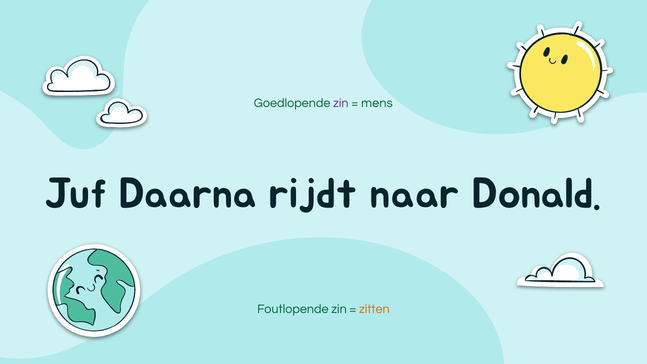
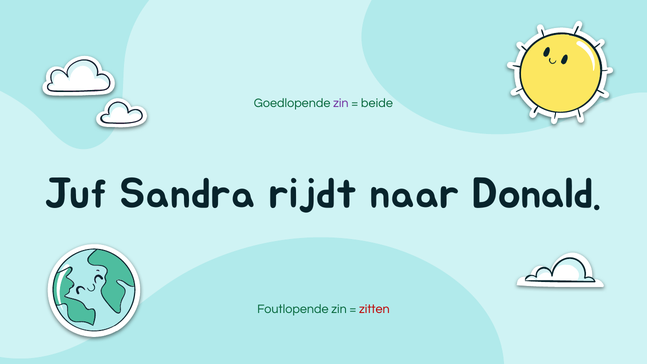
mens: mens -> beide
Daarna: Daarna -> Sandra
zitten colour: orange -> red
